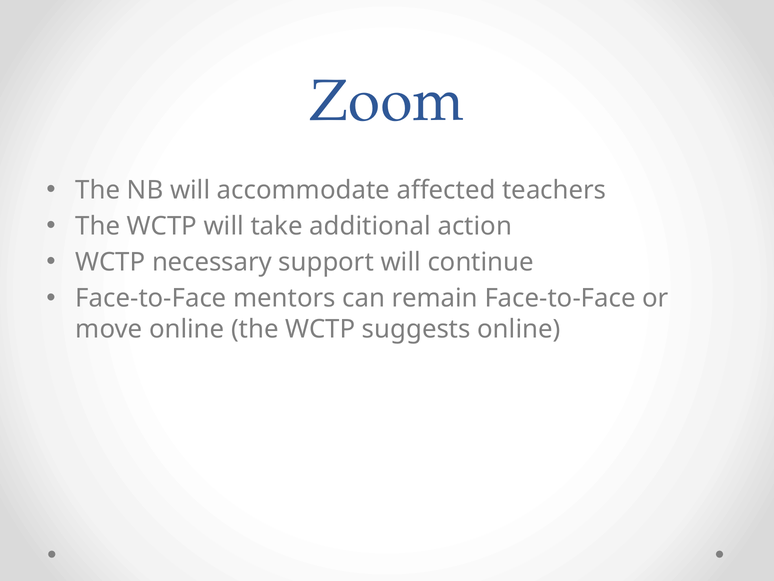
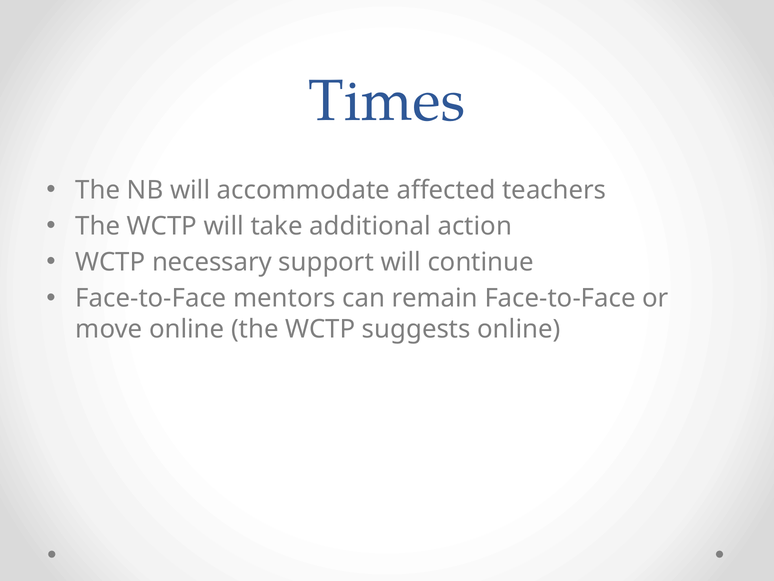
Zoom: Zoom -> Times
